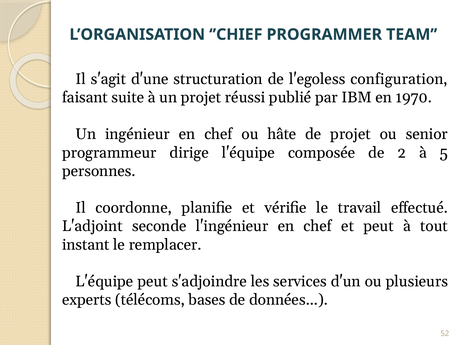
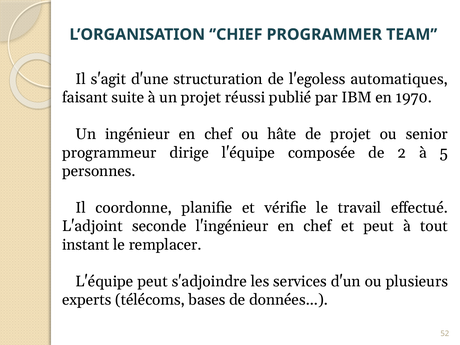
configuration: configuration -> automatiques
